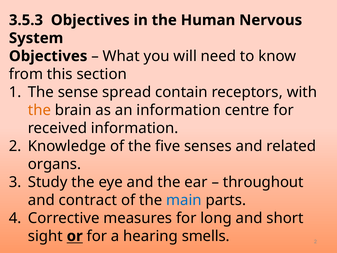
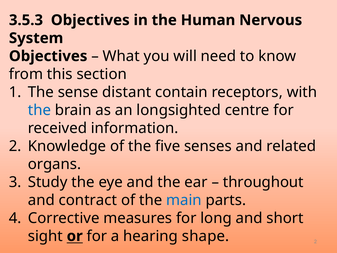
spread: spread -> distant
the at (39, 110) colour: orange -> blue
an information: information -> longsighted
smells: smells -> shape
